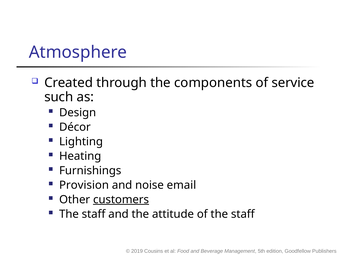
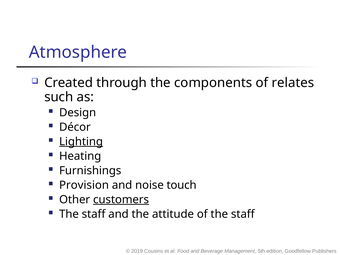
service: service -> relates
Lighting underline: none -> present
email: email -> touch
